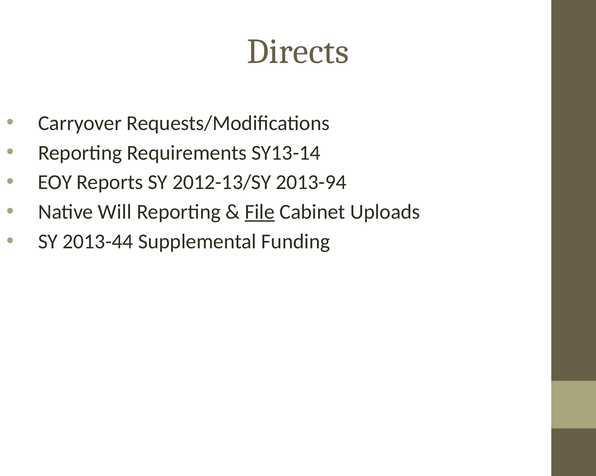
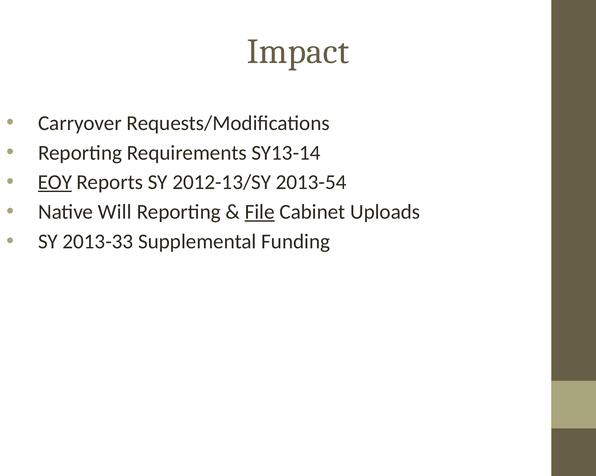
Directs: Directs -> Impact
EOY underline: none -> present
2013-94: 2013-94 -> 2013-54
2013-44: 2013-44 -> 2013-33
